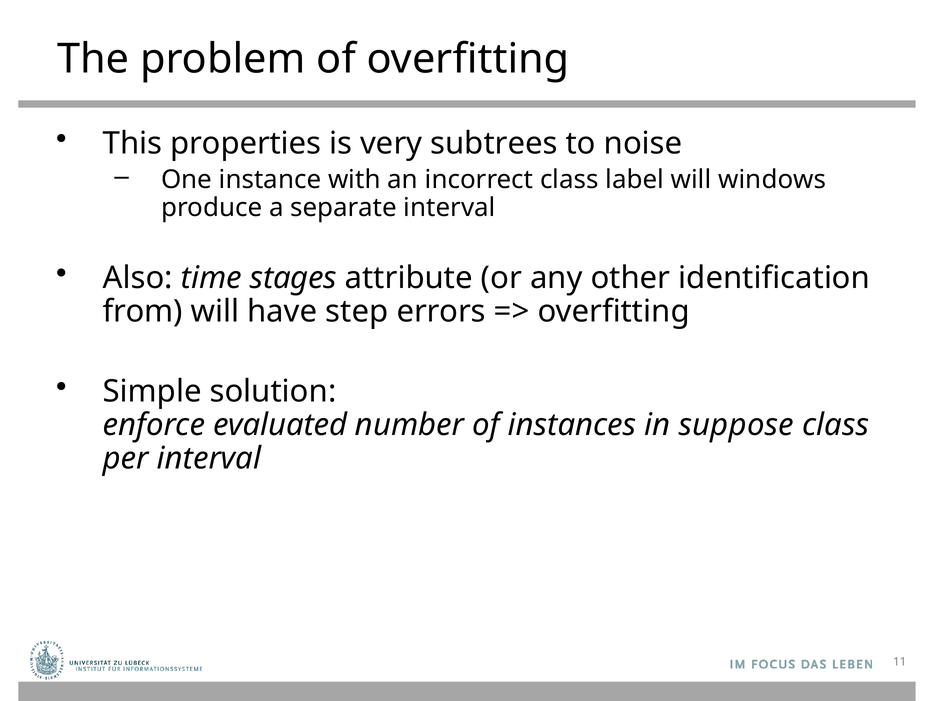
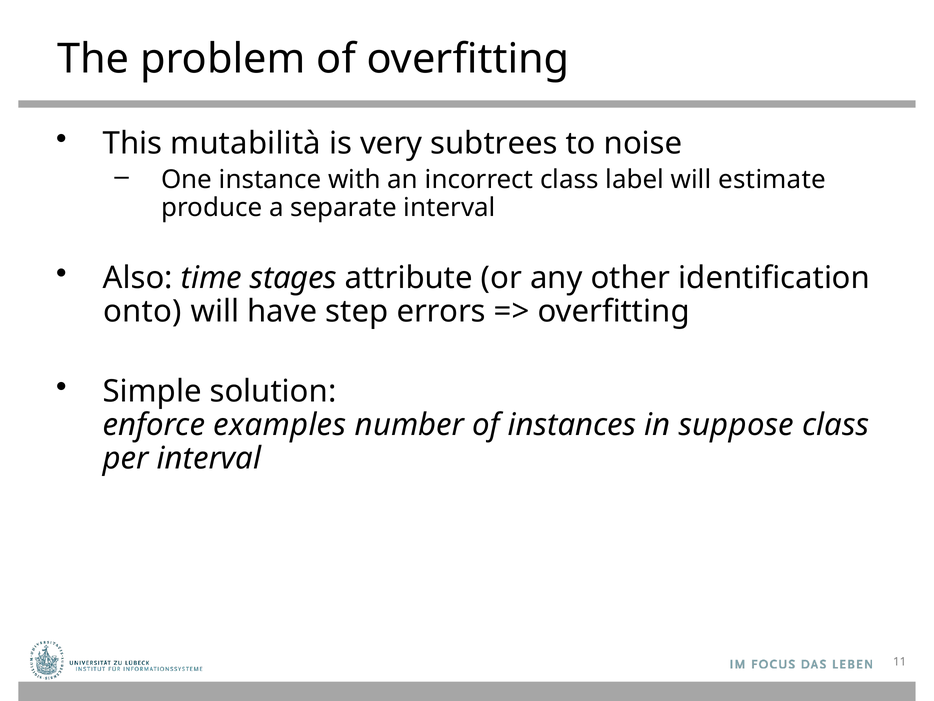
properties: properties -> mutabilità
windows: windows -> estimate
from: from -> onto
evaluated: evaluated -> examples
